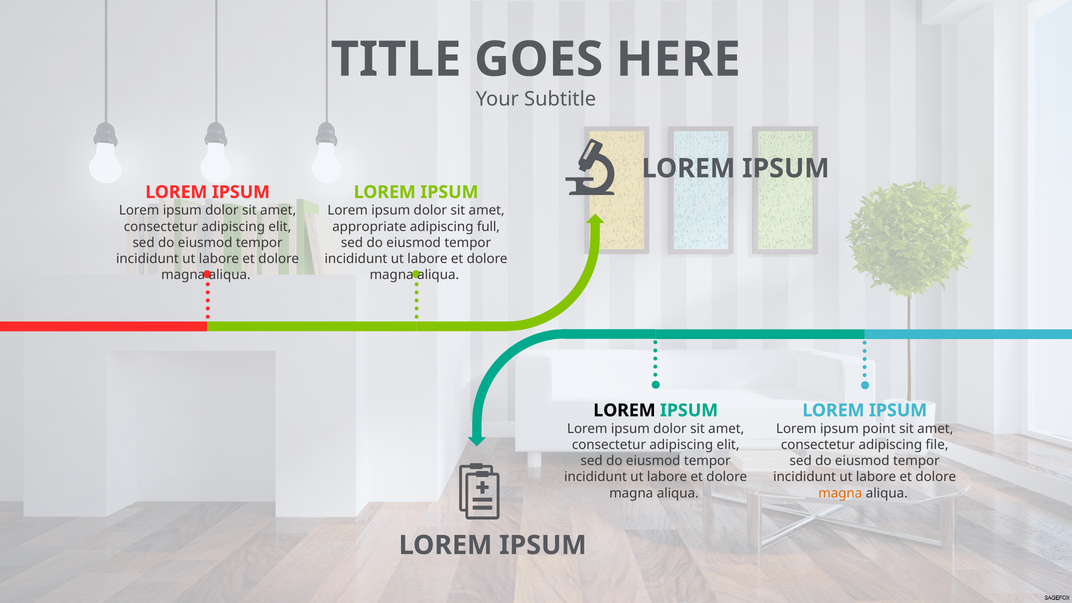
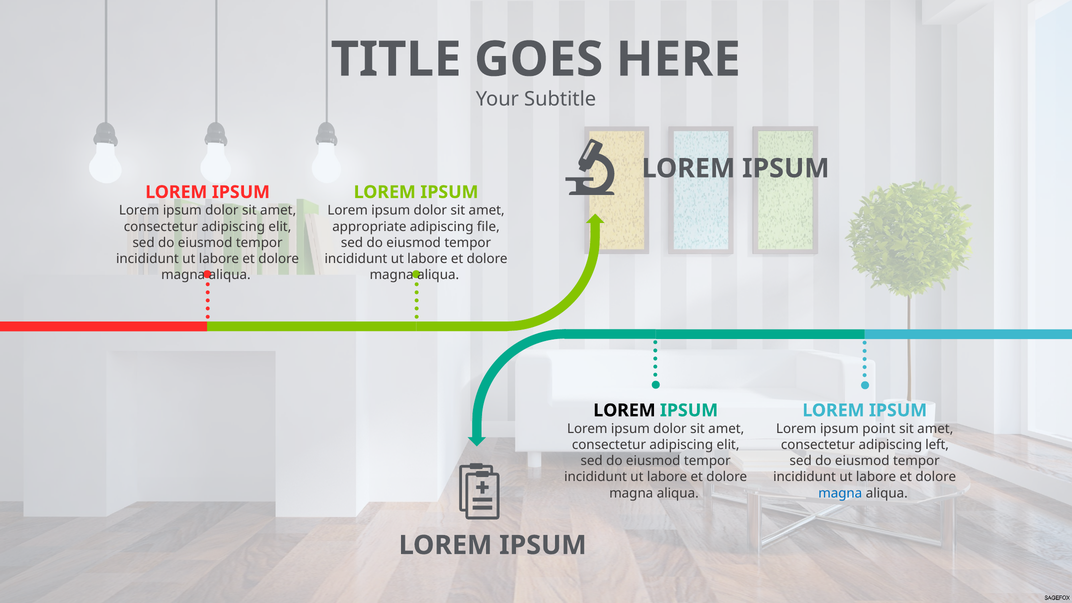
full: full -> file
file: file -> left
magna at (840, 493) colour: orange -> blue
